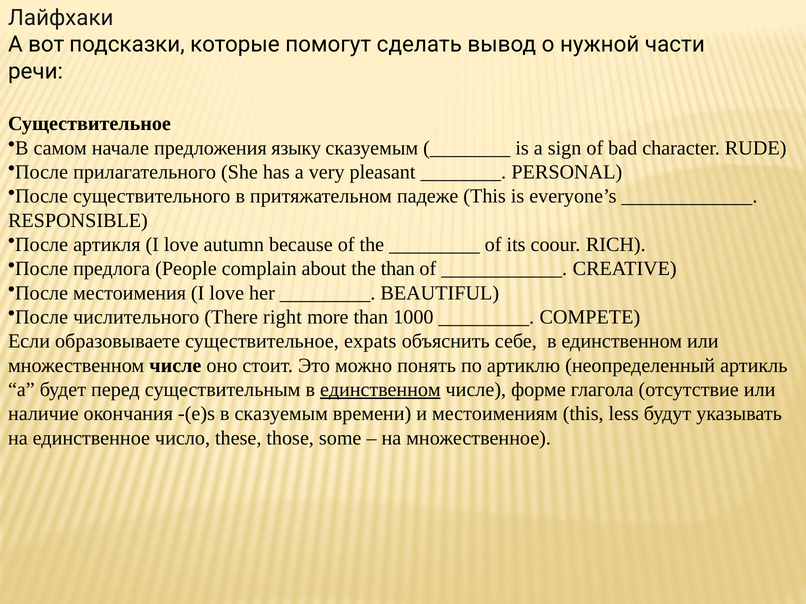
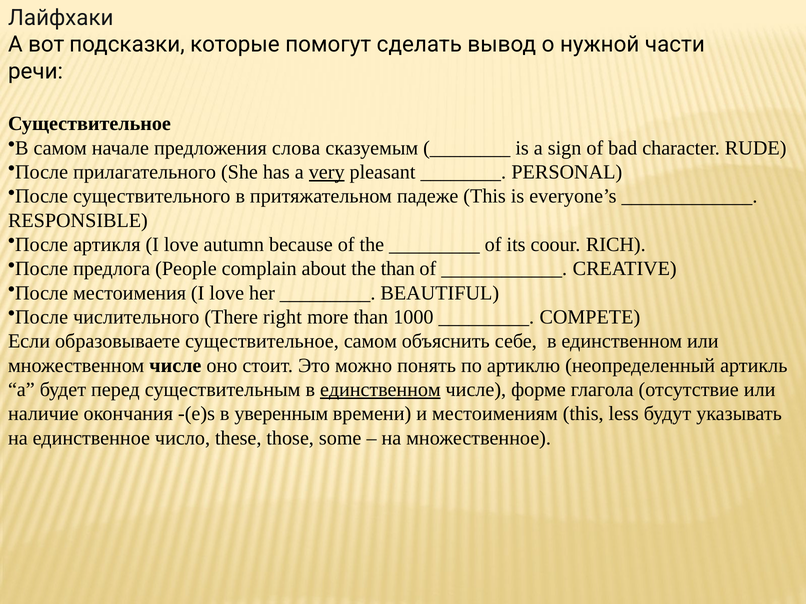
языку: языку -> слова
very underline: none -> present
существительное expats: expats -> самом
в сказуемым: сказуемым -> уверенным
